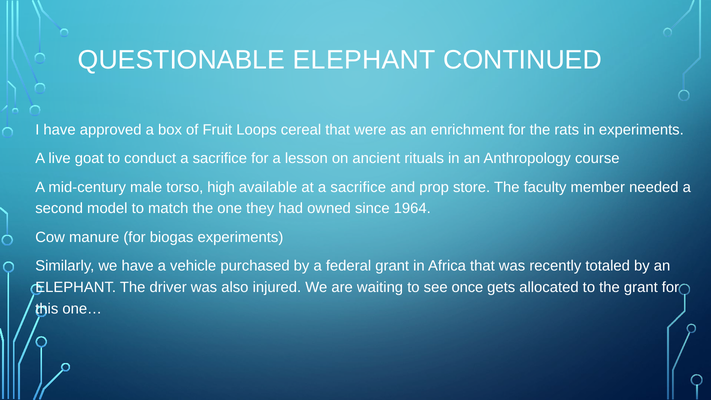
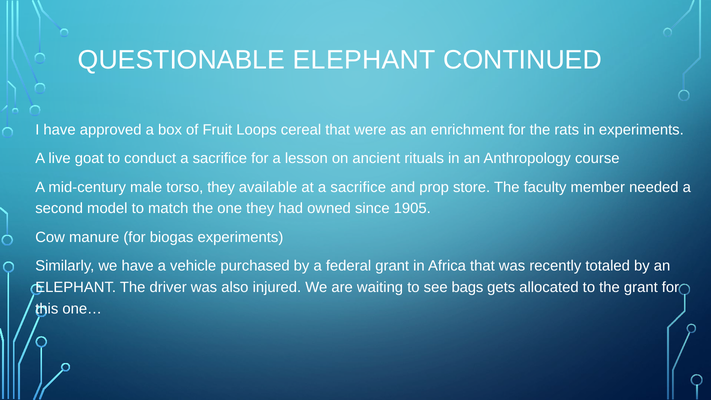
torso high: high -> they
1964: 1964 -> 1905
once: once -> bags
